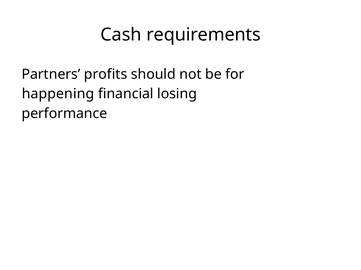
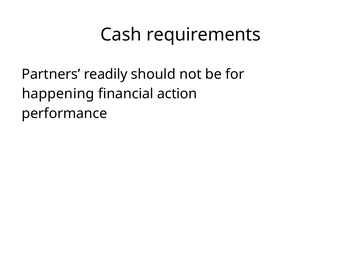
profits: profits -> readily
losing: losing -> action
